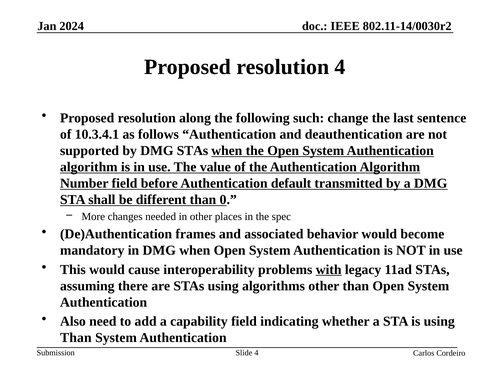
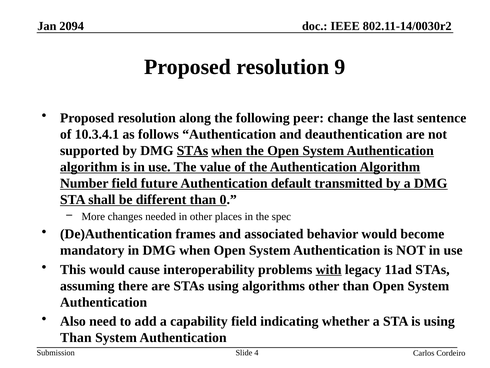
2024: 2024 -> 2094
resolution 4: 4 -> 9
such: such -> peer
STAs at (192, 150) underline: none -> present
before: before -> future
